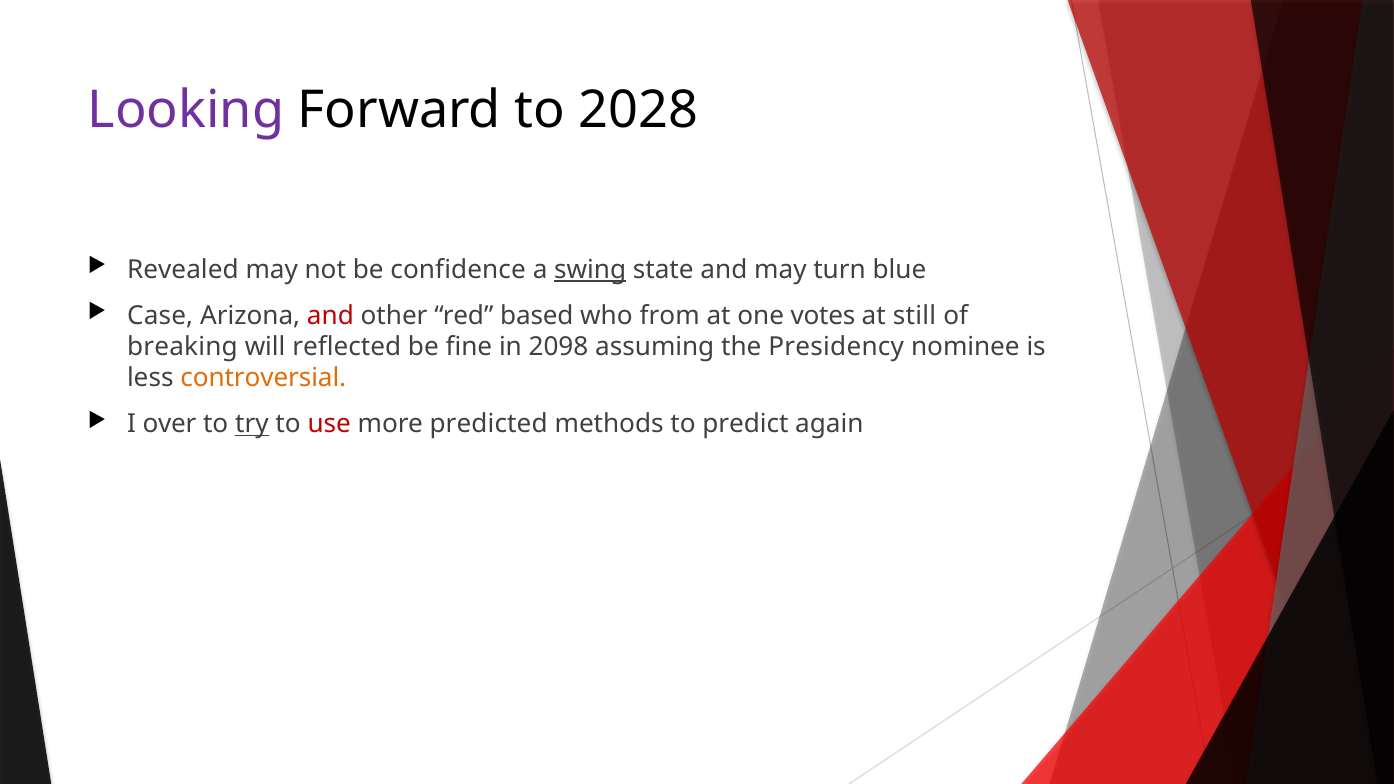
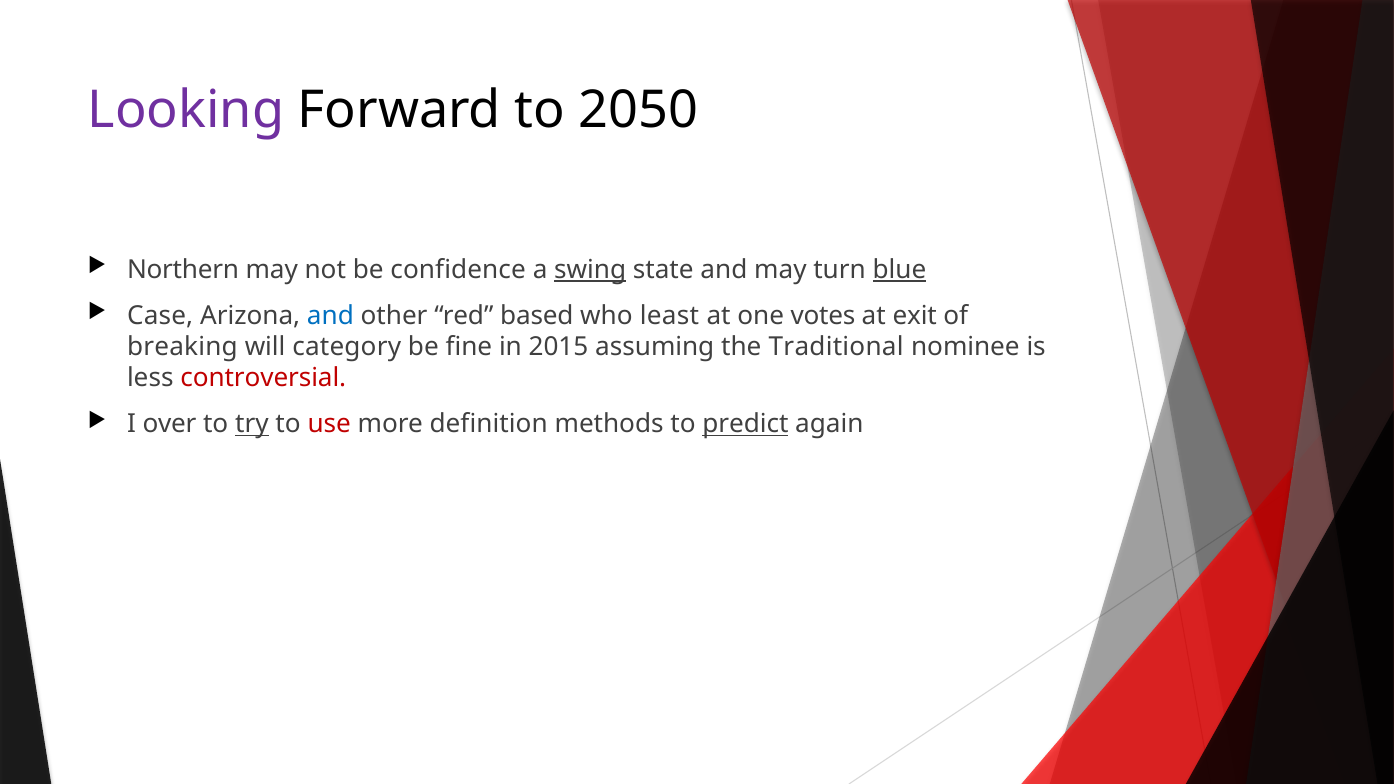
2028: 2028 -> 2050
Revealed: Revealed -> Northern
blue underline: none -> present
and at (330, 316) colour: red -> blue
from: from -> least
still: still -> exit
reflected: reflected -> category
2098: 2098 -> 2015
Presidency: Presidency -> Traditional
controversial colour: orange -> red
predicted: predicted -> definition
predict underline: none -> present
